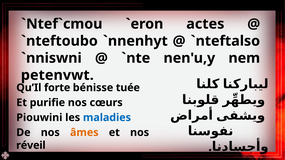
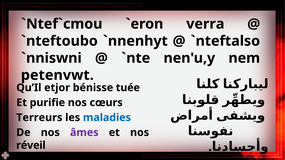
actes: actes -> verra
forte: forte -> etjor
Piouwini: Piouwini -> Terreurs
âmes colour: orange -> purple
